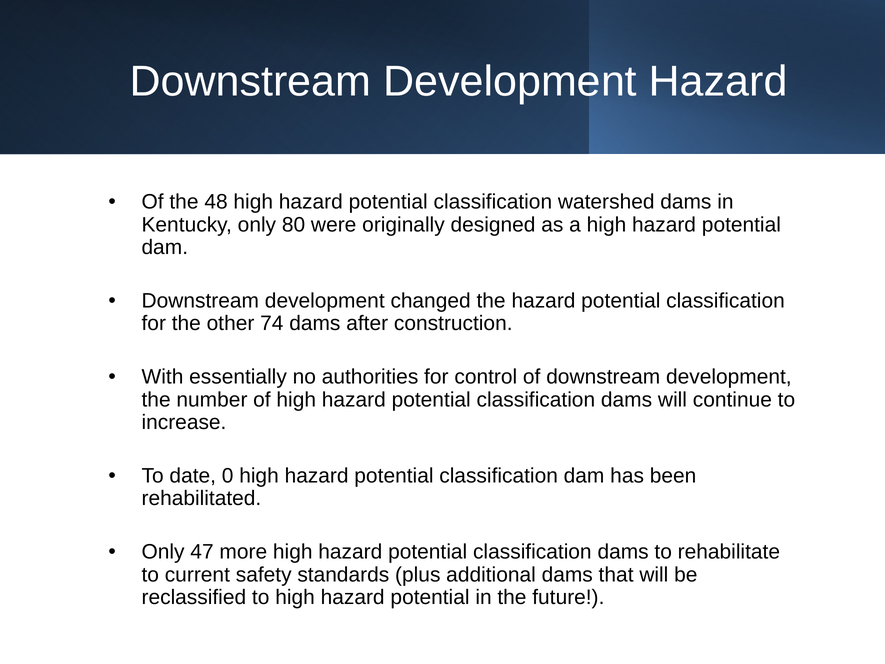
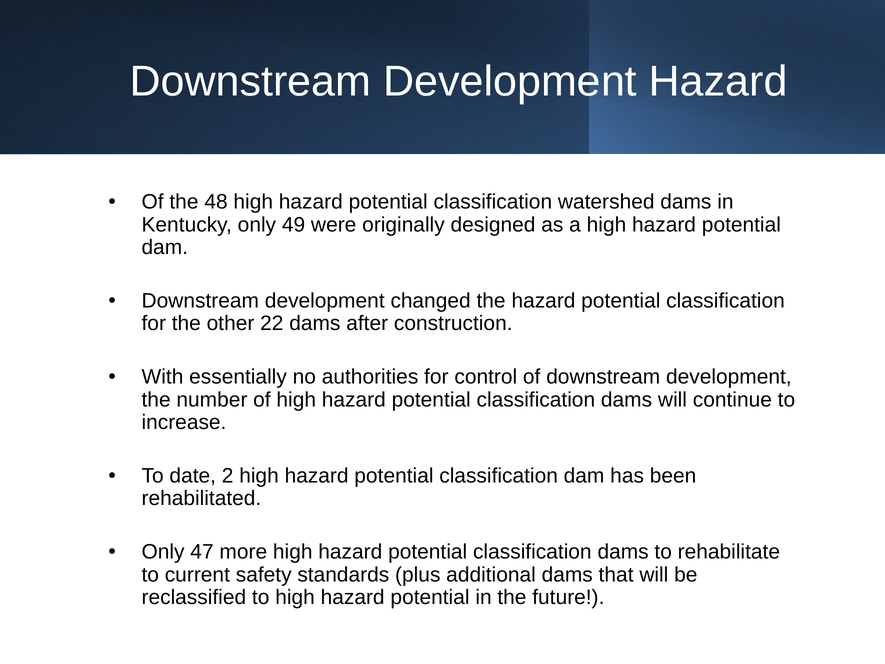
80: 80 -> 49
74: 74 -> 22
0: 0 -> 2
